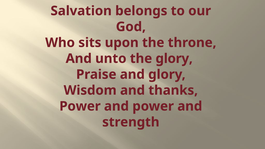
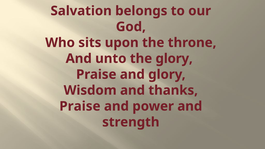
Power at (80, 106): Power -> Praise
